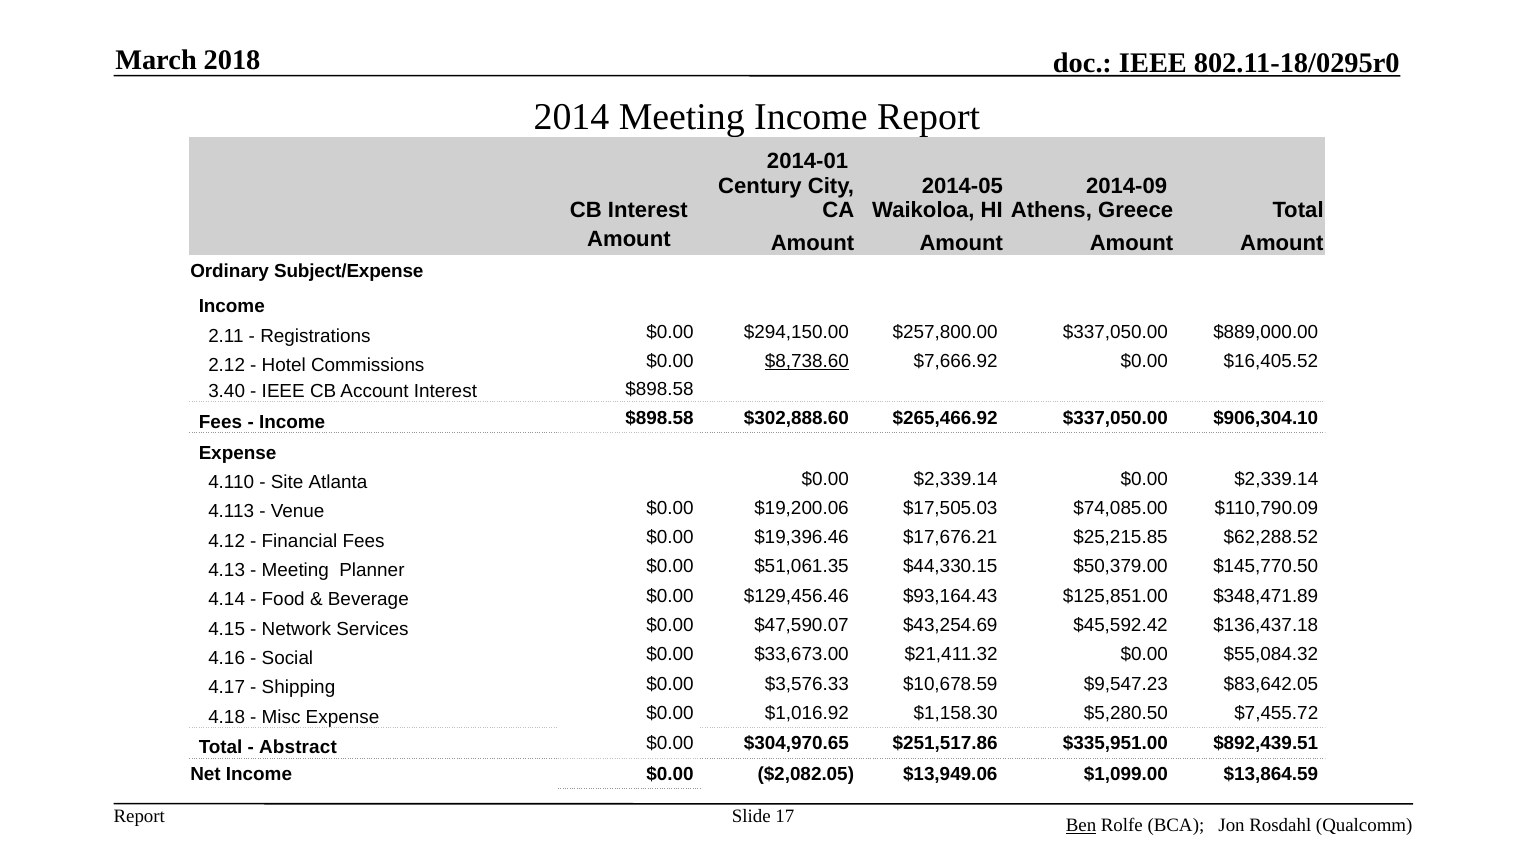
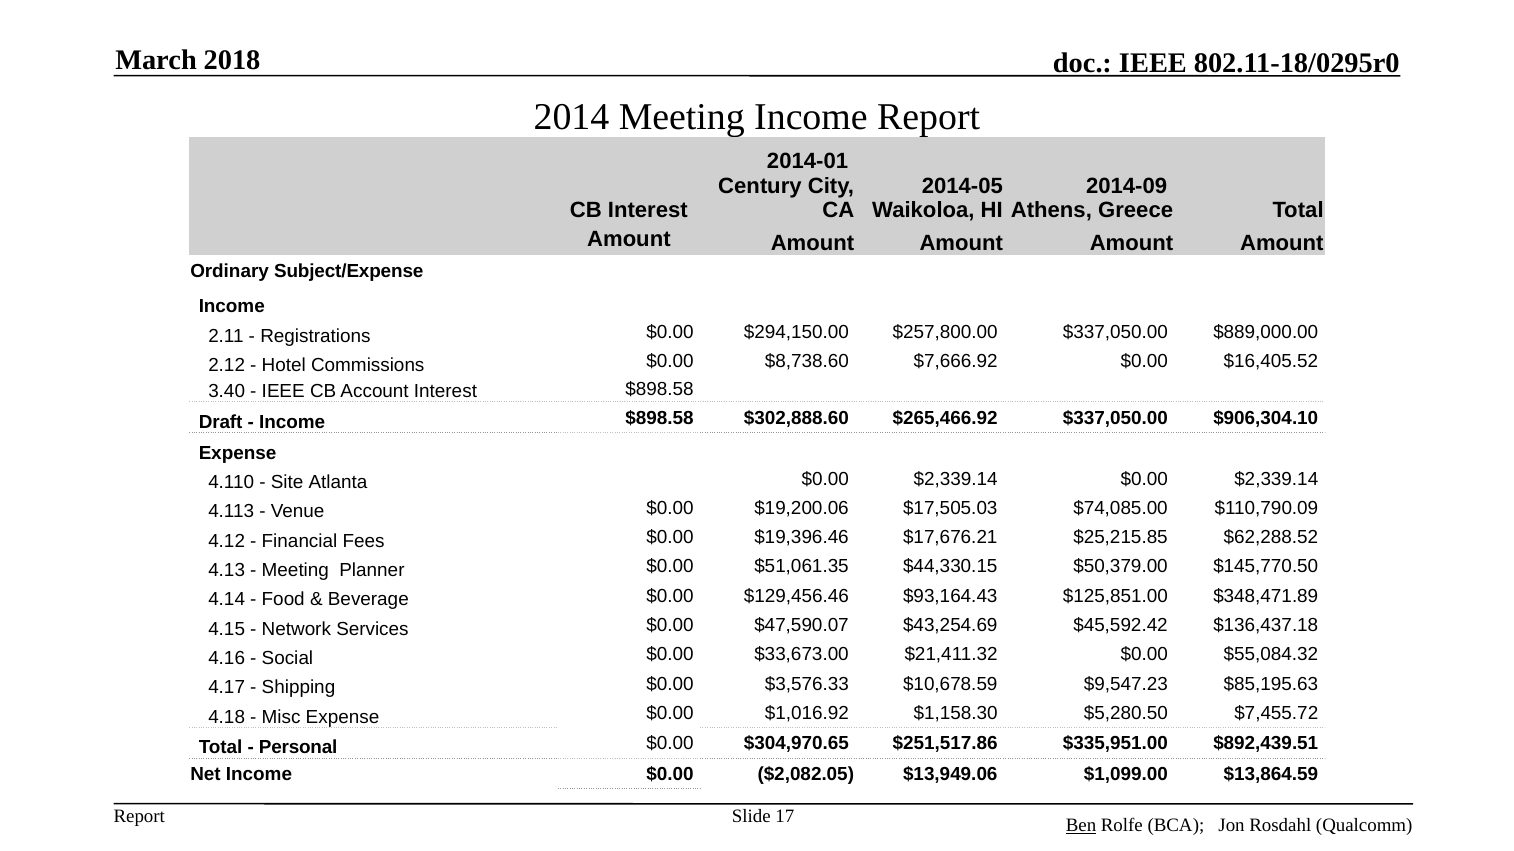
$8,738.60 underline: present -> none
Fees at (220, 423): Fees -> Draft
$83,642.05: $83,642.05 -> $85,195.63
Abstract: Abstract -> Personal
